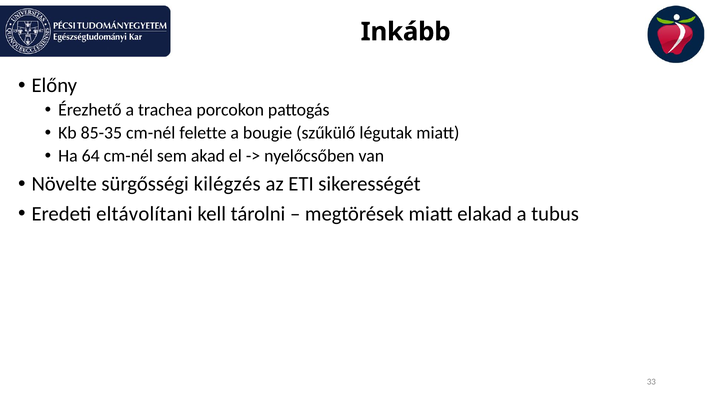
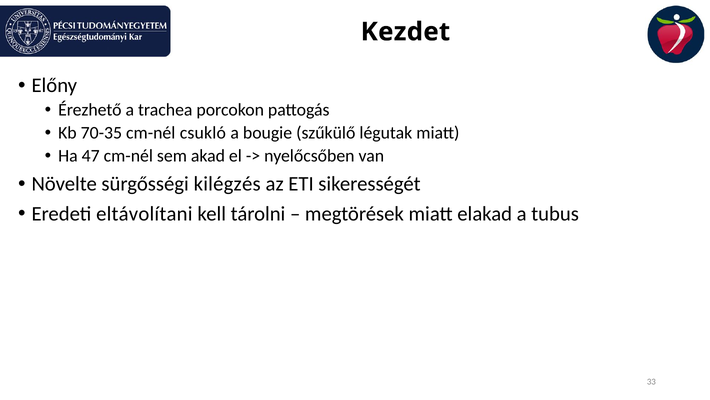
Inkább: Inkább -> Kezdet
85-35: 85-35 -> 70-35
felette: felette -> csukló
64: 64 -> 47
